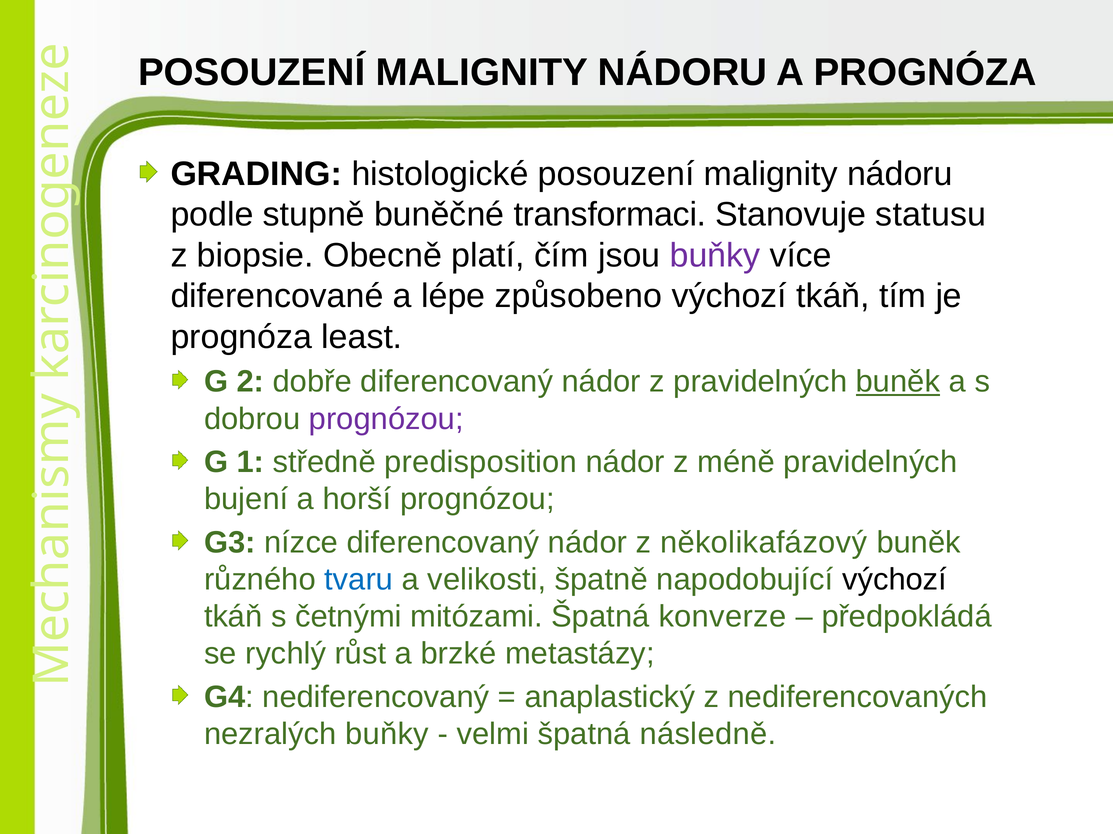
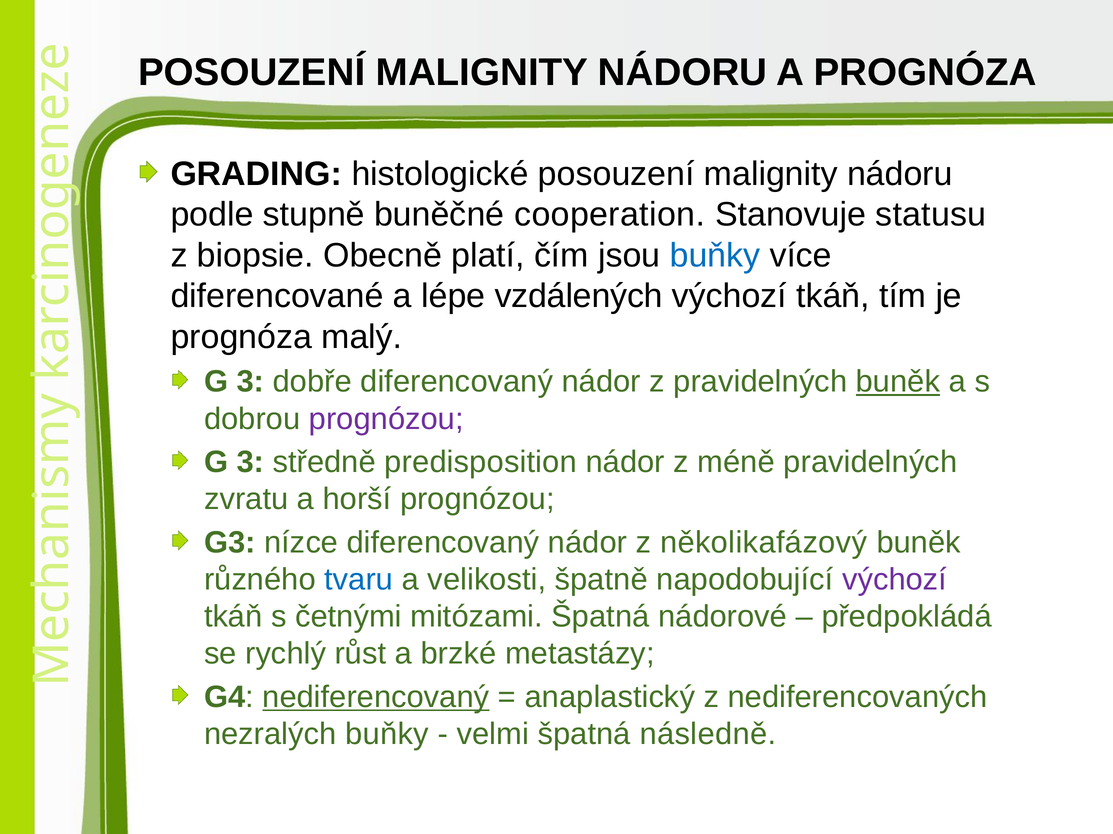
transformaci: transformaci -> cooperation
buňky at (715, 256) colour: purple -> blue
způsobeno: způsobeno -> vzdálených
least: least -> malý
2 at (250, 382): 2 -> 3
1 at (250, 463): 1 -> 3
bujení: bujení -> zvratu
výchozí at (895, 580) colour: black -> purple
konverze: konverze -> nádorové
nediferencovaný underline: none -> present
